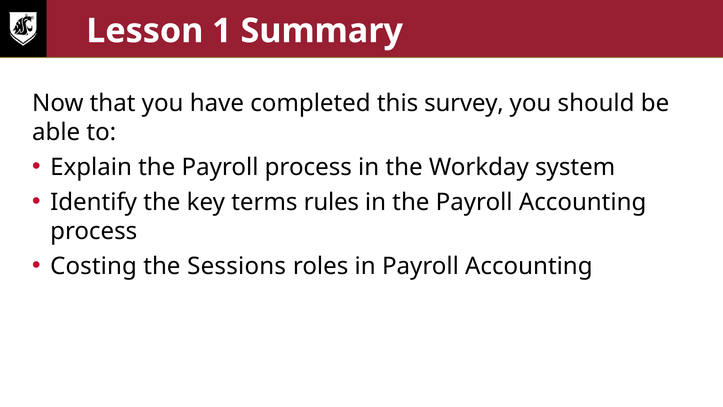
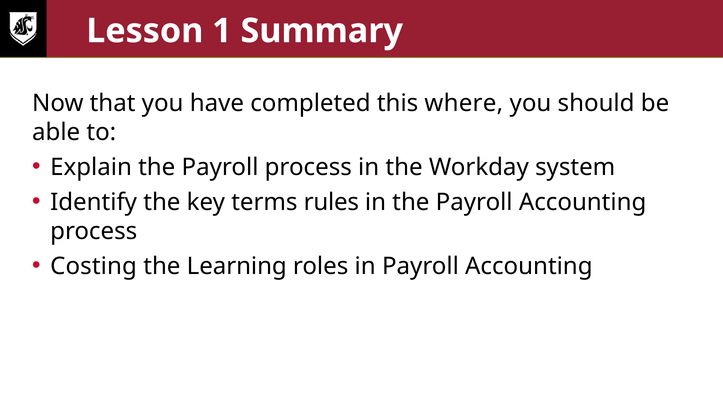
survey: survey -> where
Sessions: Sessions -> Learning
